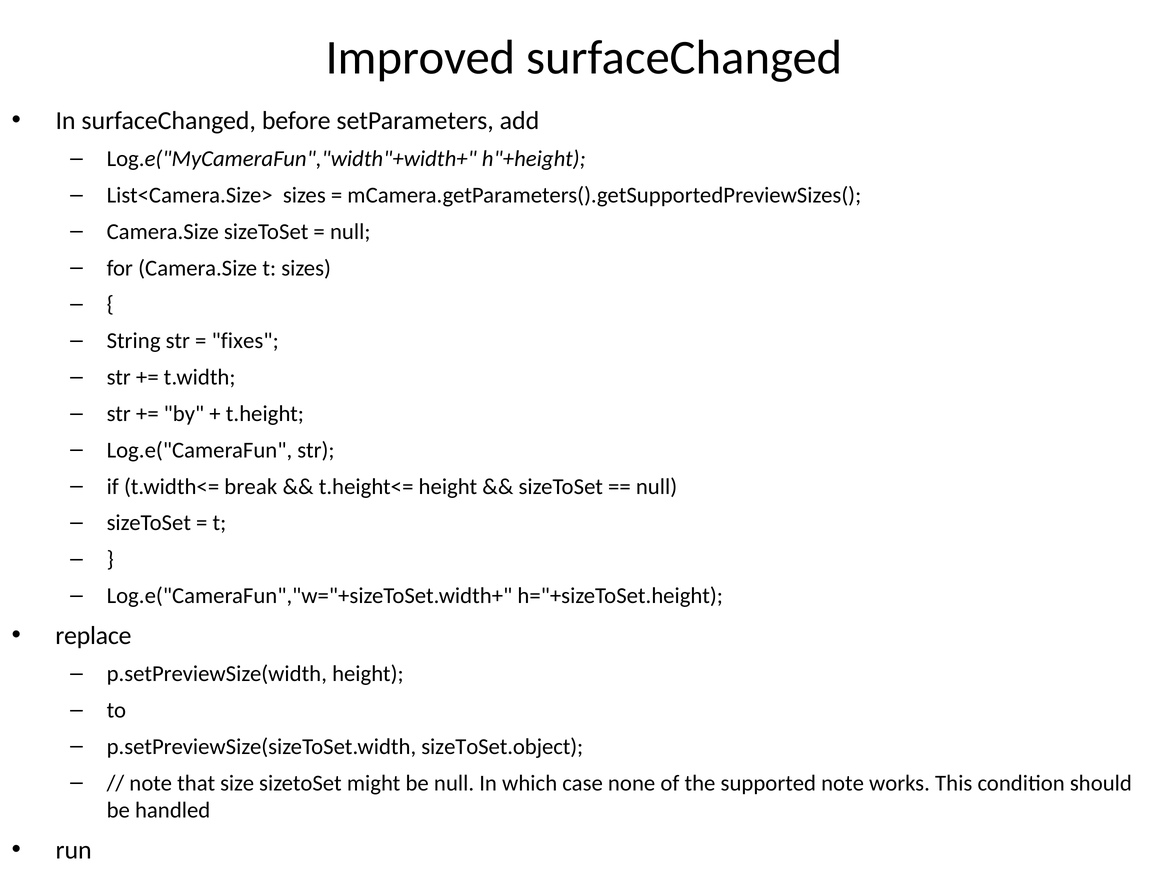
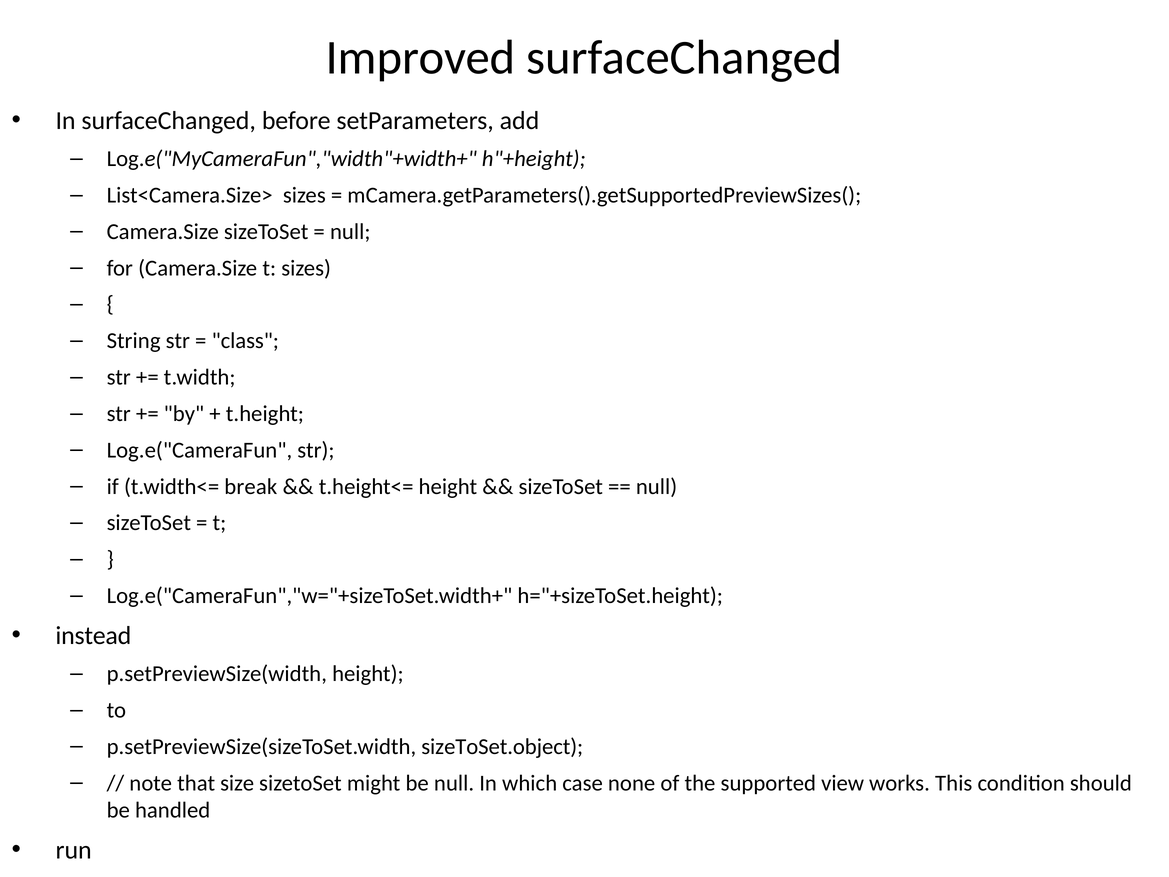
fixes: fixes -> class
replace: replace -> instead
supported note: note -> view
